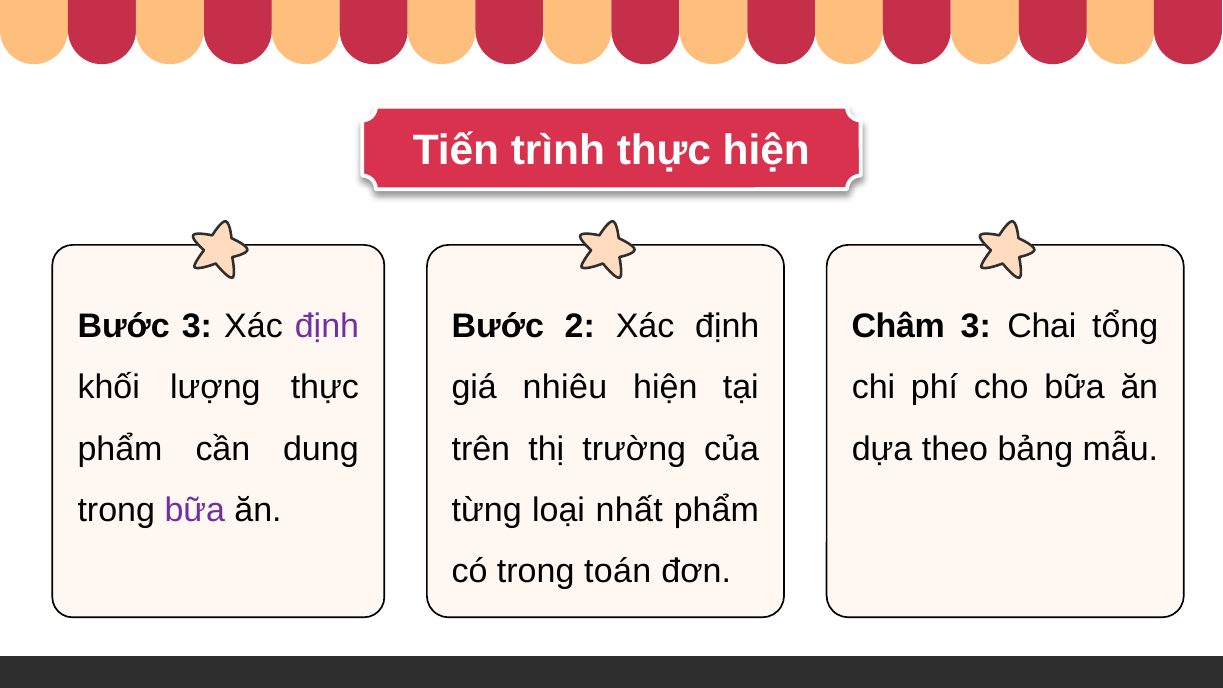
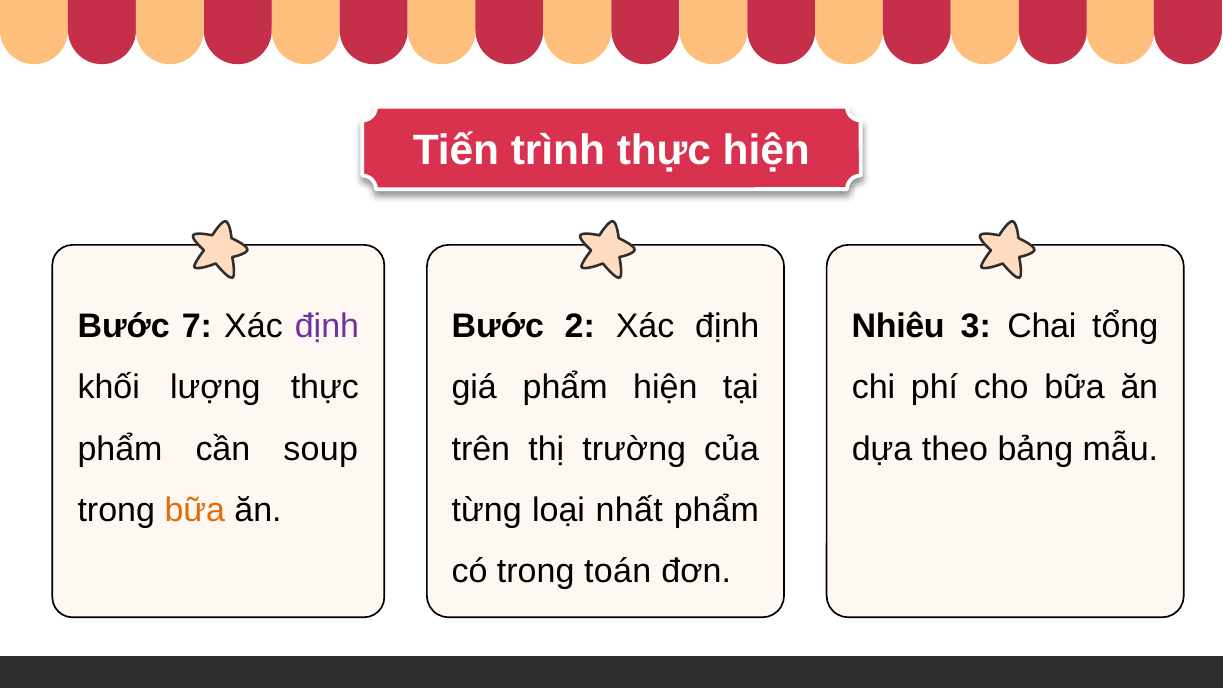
Bước 3: 3 -> 7
Châm: Châm -> Nhiêu
giá nhiêu: nhiêu -> phẩm
dung: dung -> soup
bữa at (195, 510) colour: purple -> orange
